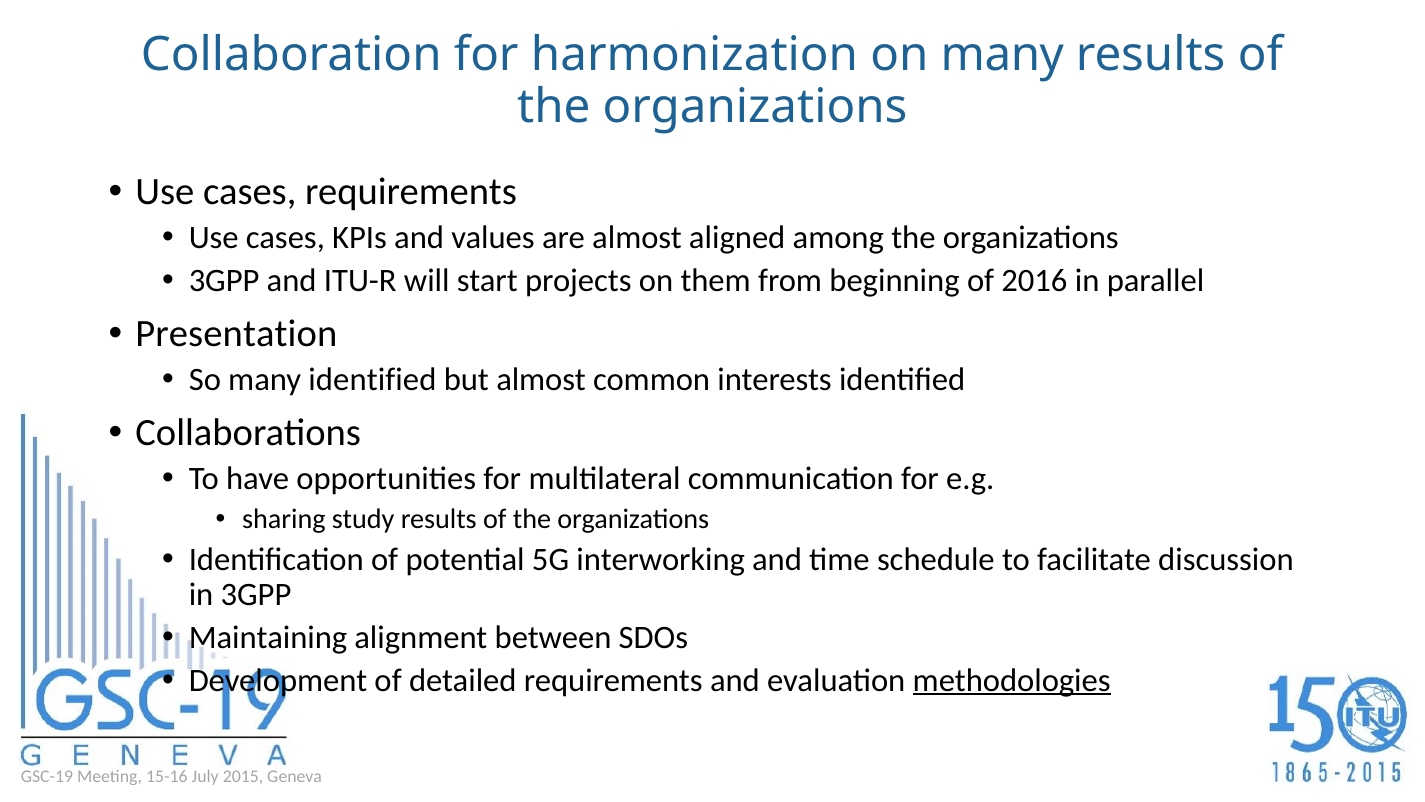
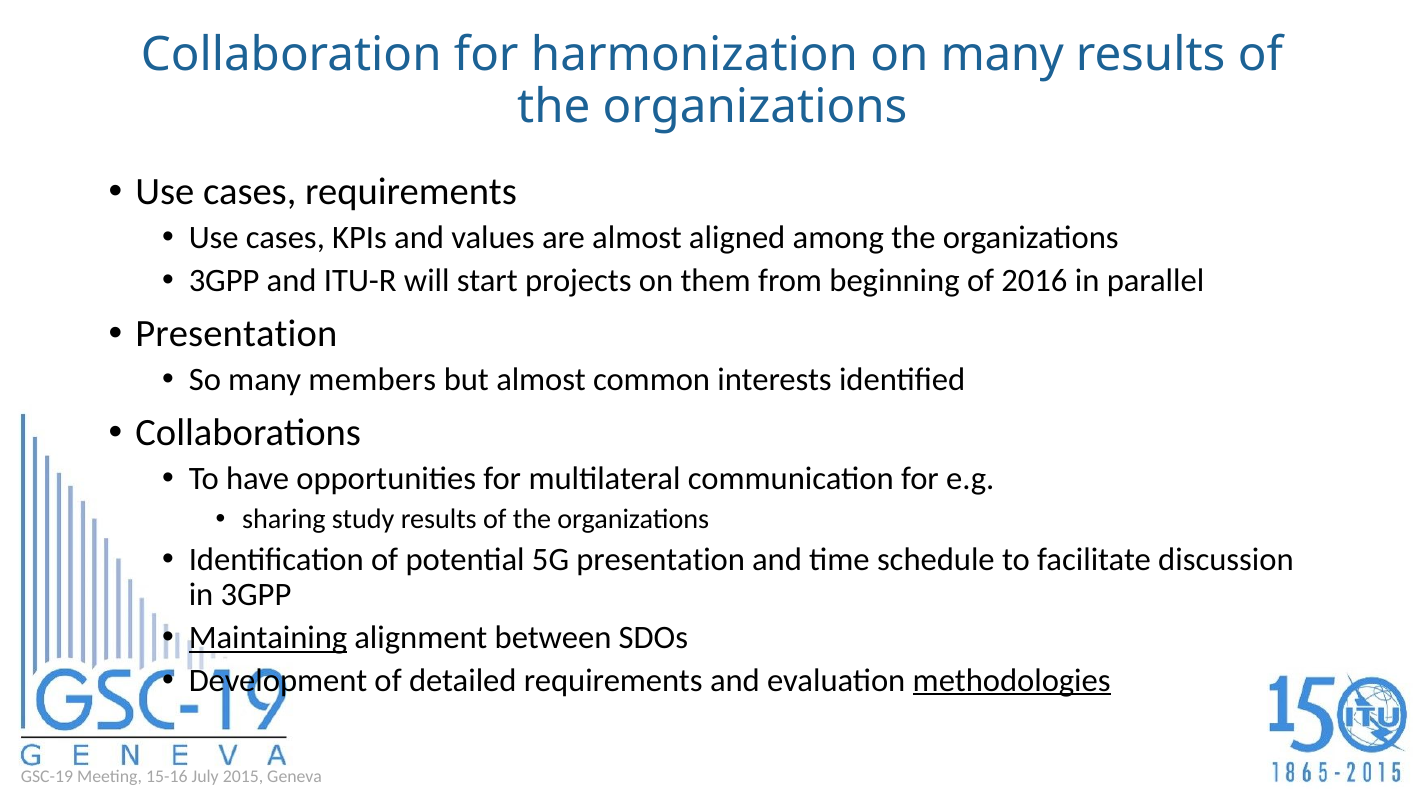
many identified: identified -> members
5G interworking: interworking -> presentation
Maintaining underline: none -> present
